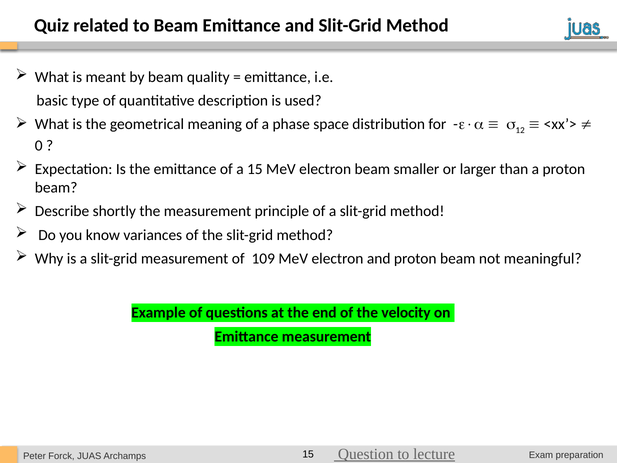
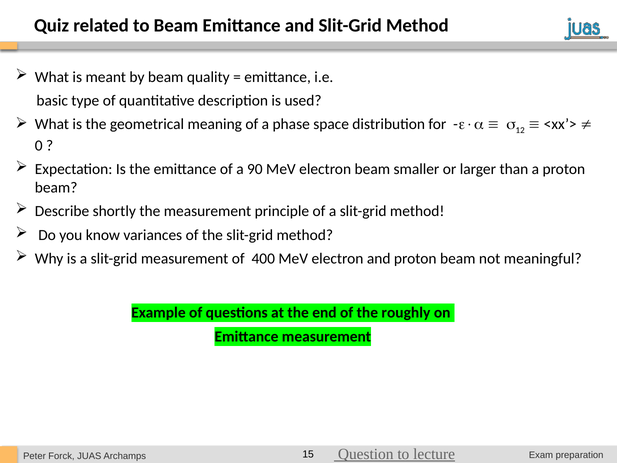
a 15: 15 -> 90
109: 109 -> 400
velocity: velocity -> roughly
